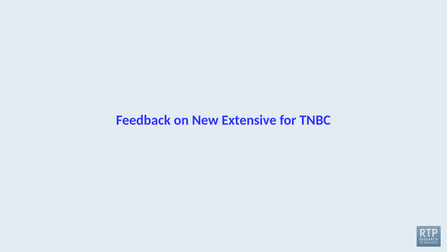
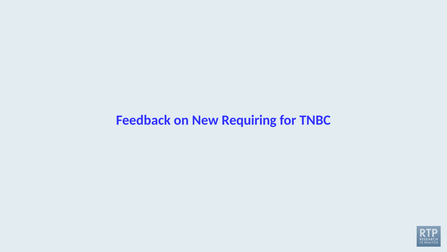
Extensive: Extensive -> Requiring
